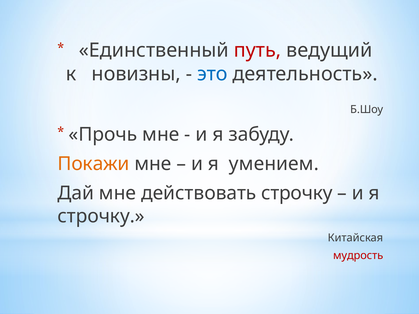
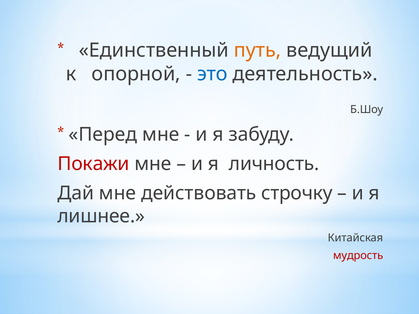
путь colour: red -> orange
новизны: новизны -> опорной
Прочь: Прочь -> Перед
Покажи colour: orange -> red
умением: умением -> личность
строчку at (101, 216): строчку -> лишнее
